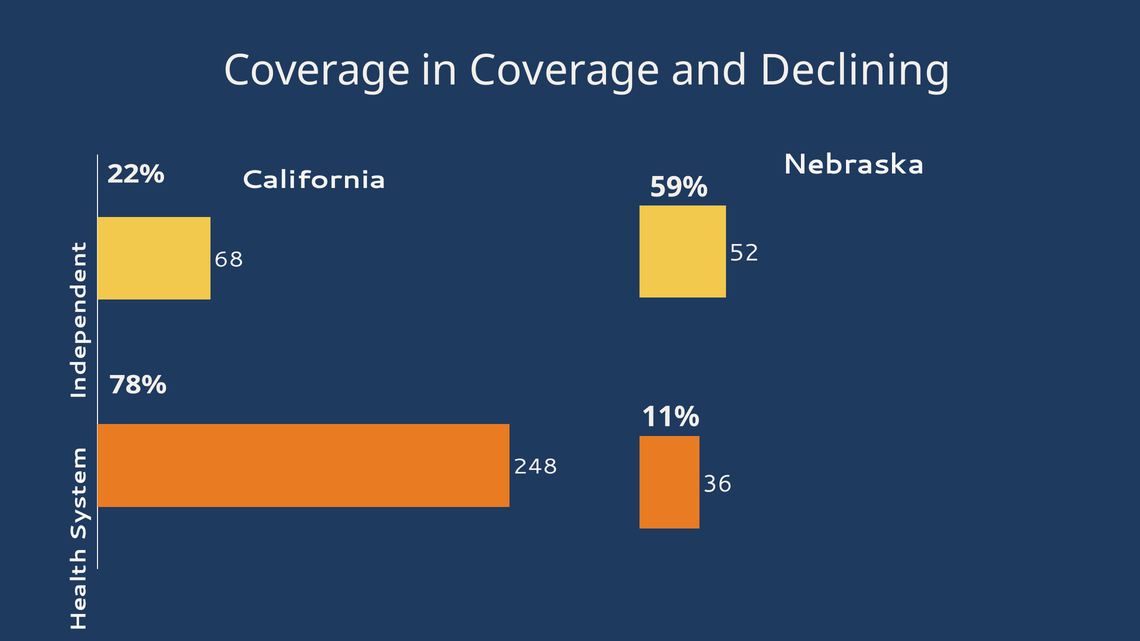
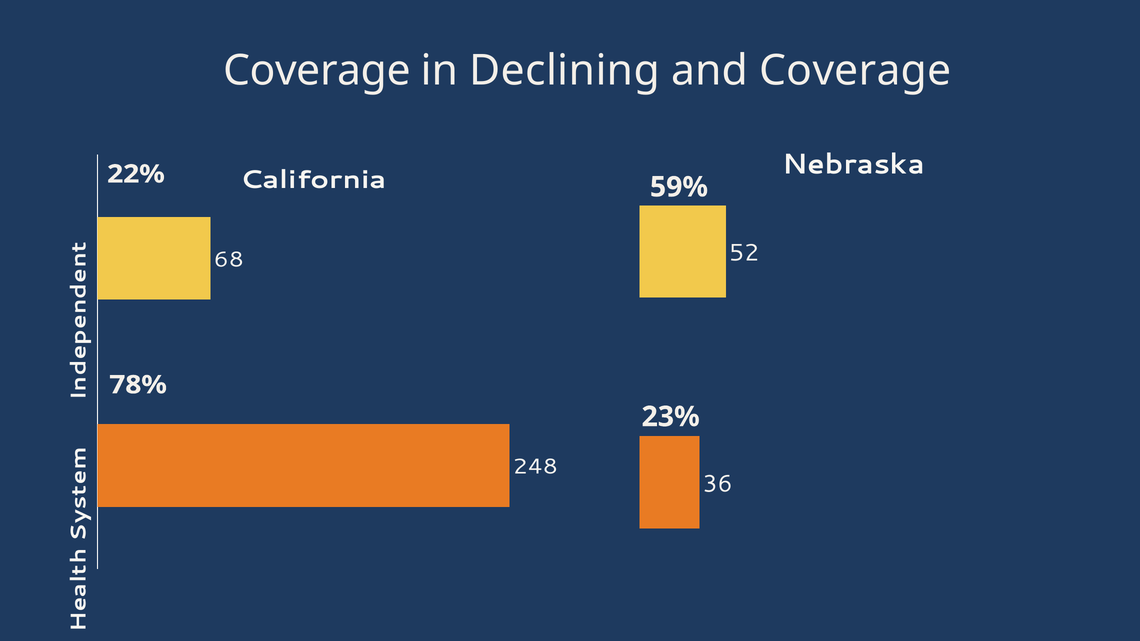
in Coverage: Coverage -> Declining
and Declining: Declining -> Coverage
11%: 11% -> 23%
